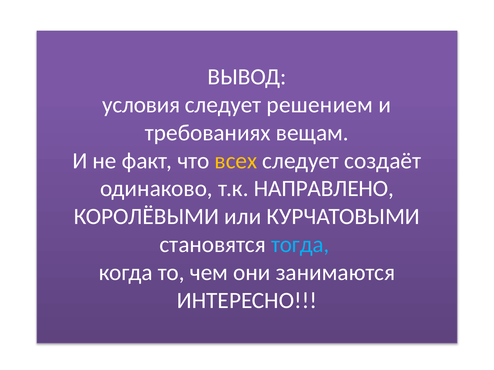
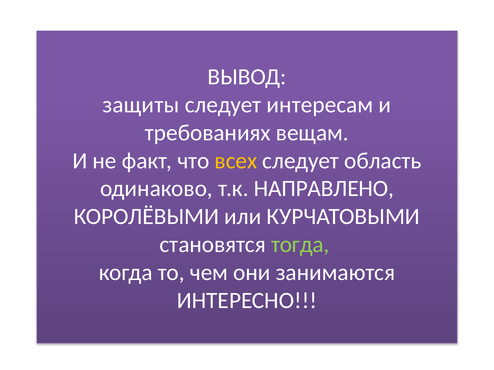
условия: условия -> защиты
решением: решением -> интересам
создаёт: создаёт -> область
тогда colour: light blue -> light green
